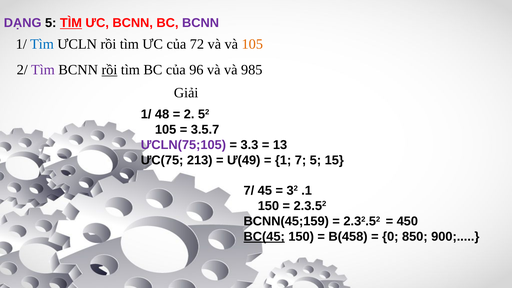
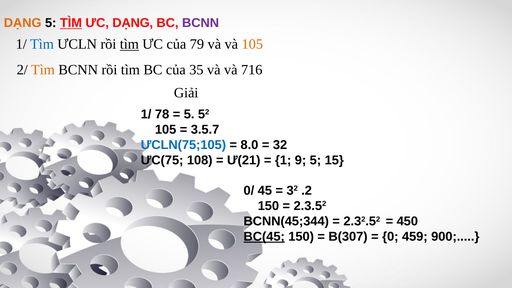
DẠNG at (23, 23) colour: purple -> orange
ƯC BCNN: BCNN -> DẠNG
tìm at (129, 44) underline: none -> present
72: 72 -> 79
Tìm at (43, 70) colour: purple -> orange
rồi at (109, 70) underline: present -> none
96: 96 -> 35
985: 985 -> 716
48: 48 -> 78
2 at (189, 114): 2 -> 5
ƯCLN(75;105 colour: purple -> blue
3.3: 3.3 -> 8.0
13 at (280, 145): 13 -> 32
213: 213 -> 108
Ư(49: Ư(49 -> Ư(21
7: 7 -> 9
7/: 7/ -> 0/
.1: .1 -> .2
BCNN(45;159: BCNN(45;159 -> BCNN(45;344
B(458: B(458 -> B(307
850: 850 -> 459
